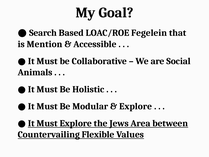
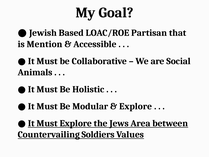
Search: Search -> Jewish
Fegelein: Fegelein -> Partisan
Flexible: Flexible -> Soldiers
